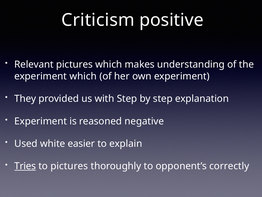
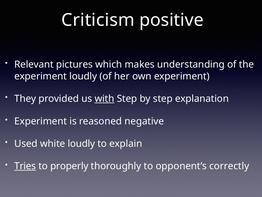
experiment which: which -> loudly
with underline: none -> present
white easier: easier -> loudly
to pictures: pictures -> properly
